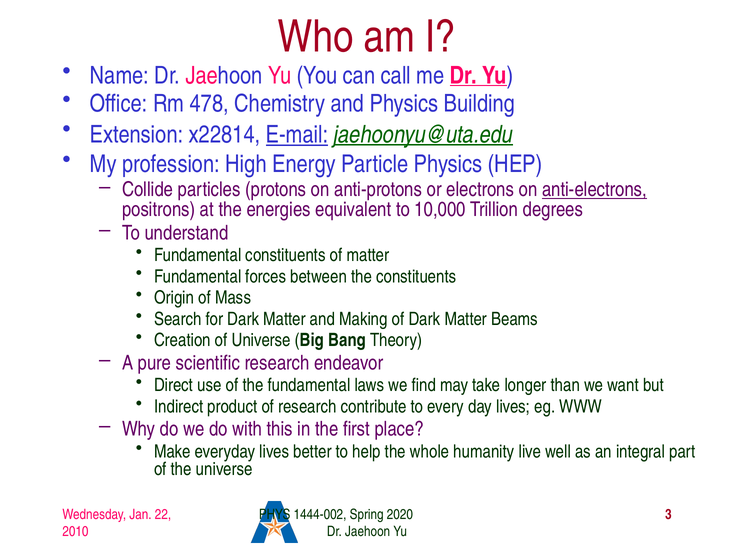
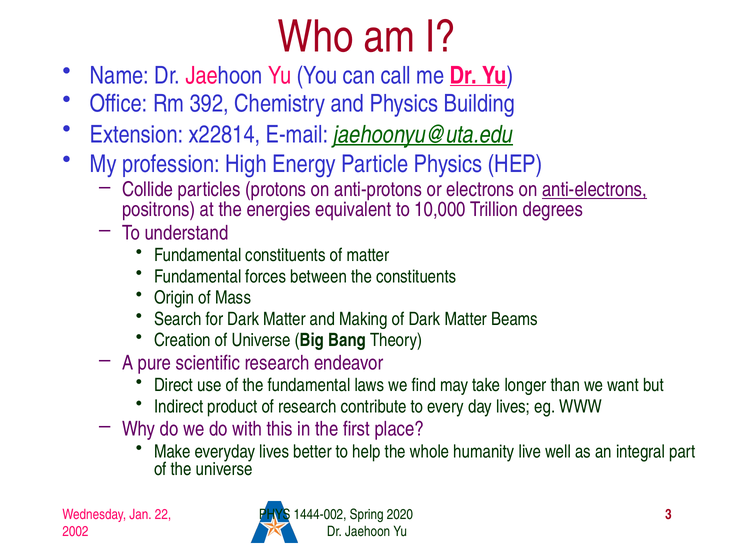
478: 478 -> 392
E-mail underline: present -> none
2010: 2010 -> 2002
